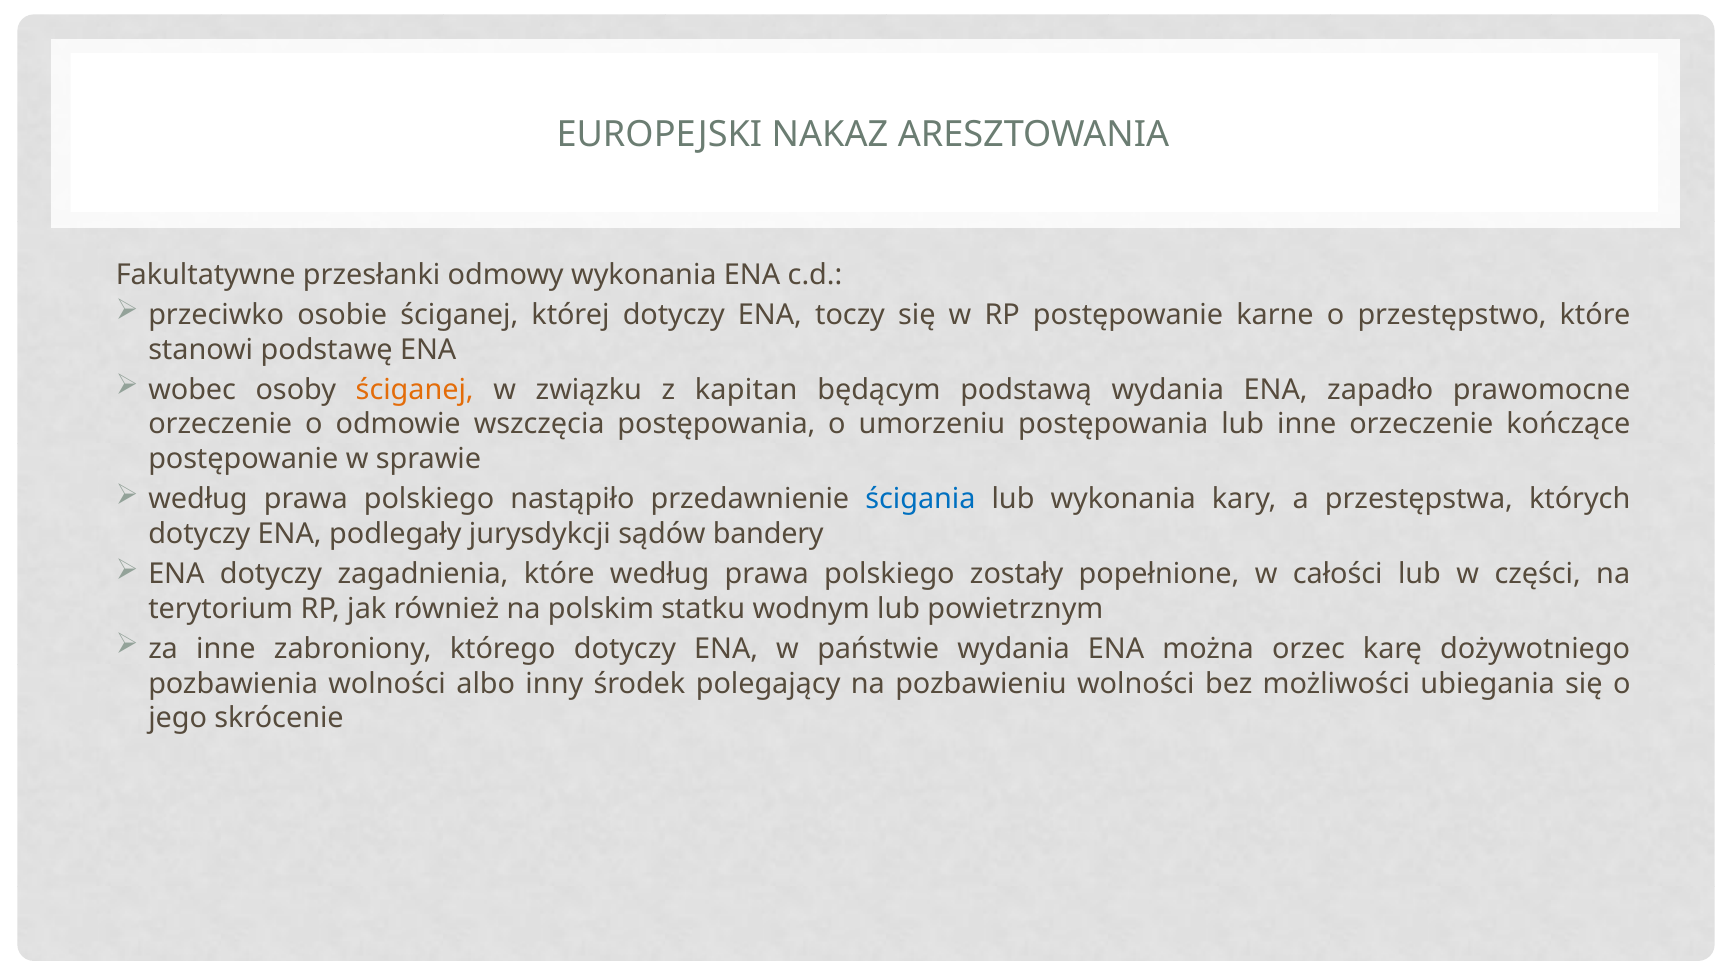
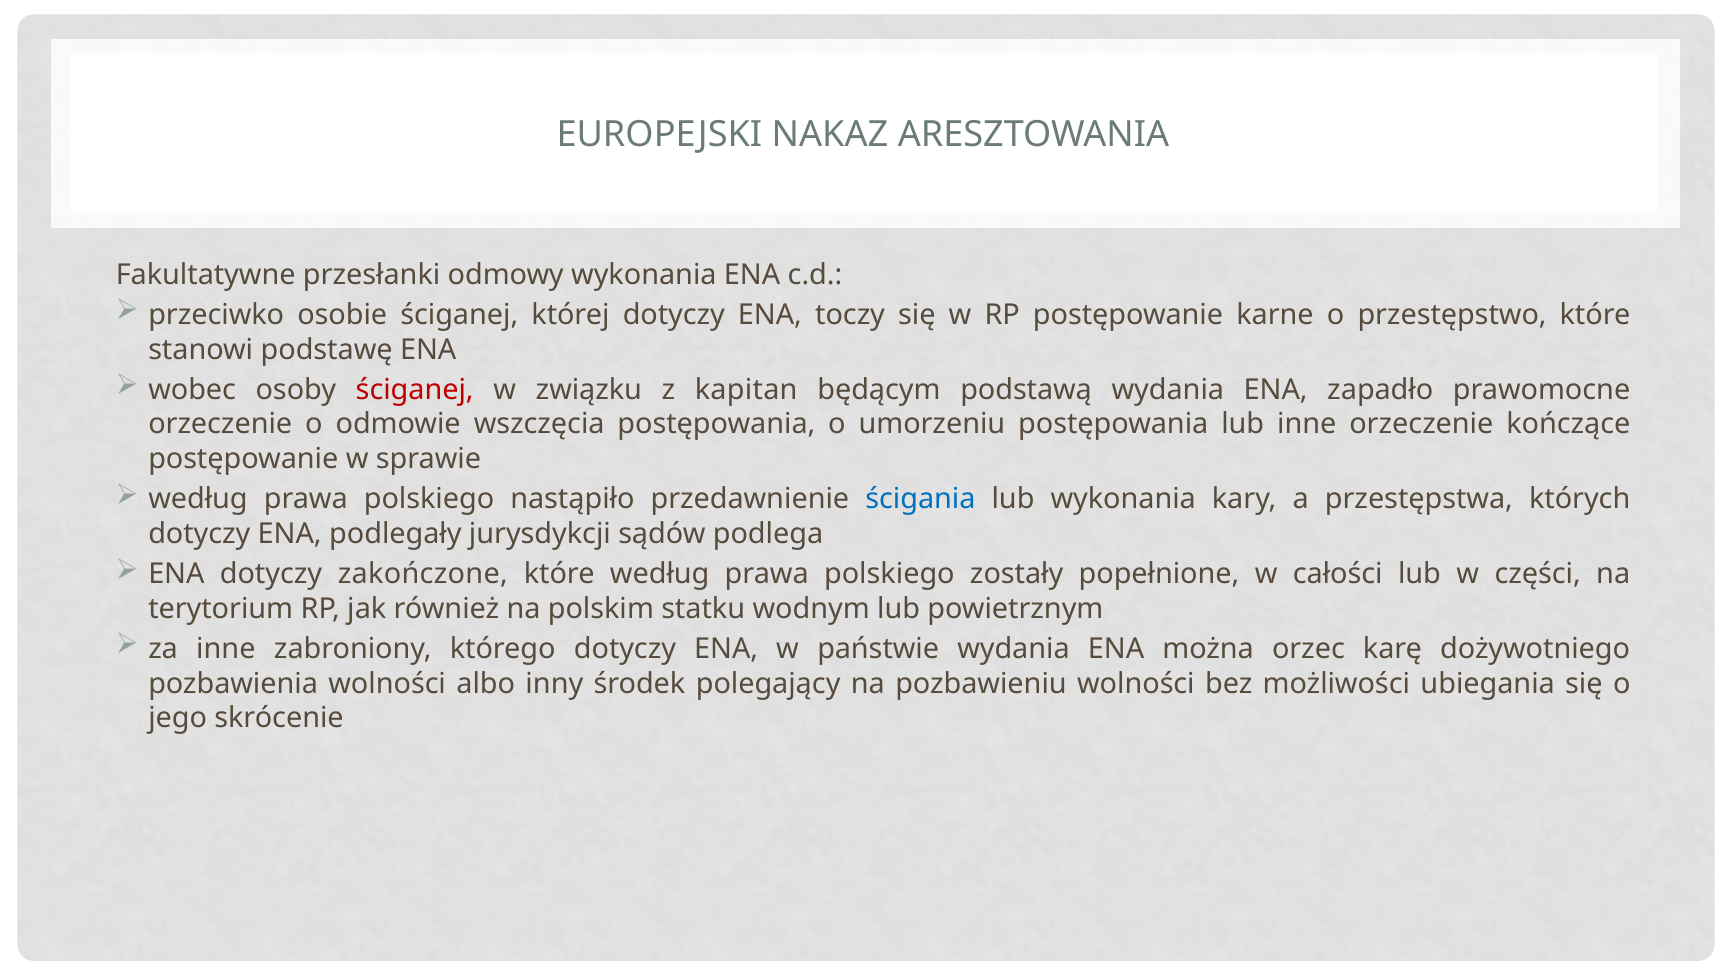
ściganej at (415, 390) colour: orange -> red
bandery: bandery -> podlega
zagadnienia: zagadnienia -> zakończone
